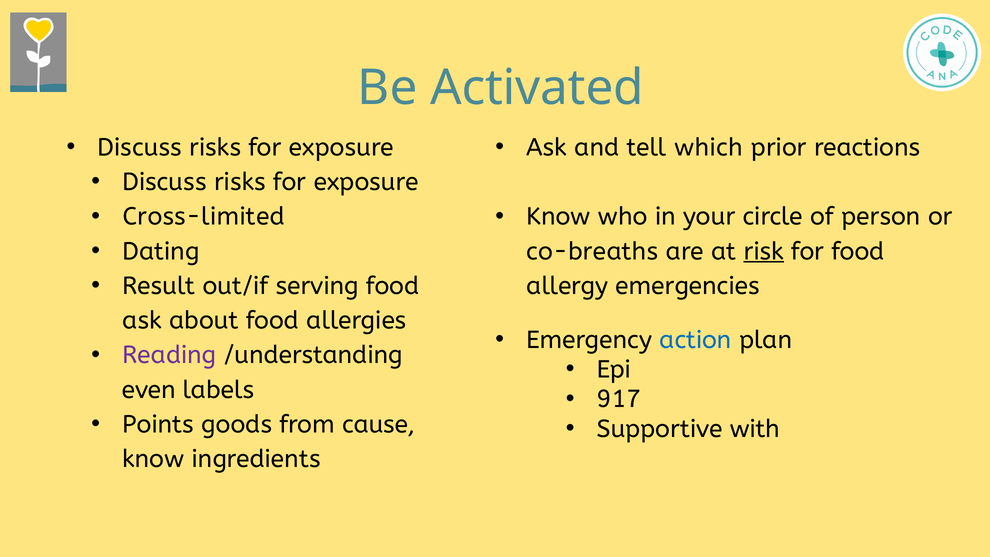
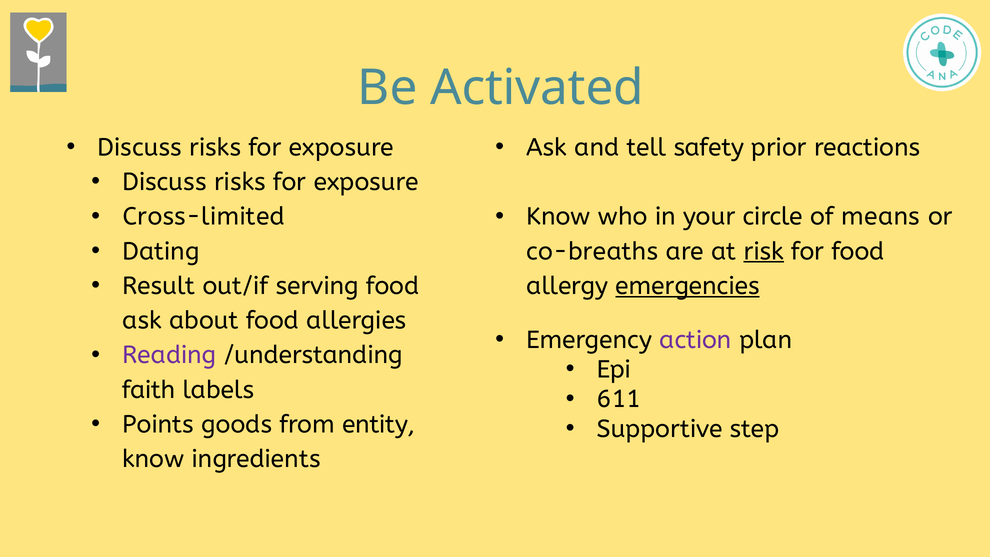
which: which -> safety
person: person -> means
emergencies underline: none -> present
action colour: blue -> purple
even: even -> faith
917: 917 -> 611
cause: cause -> entity
with: with -> step
